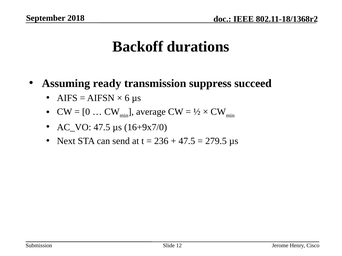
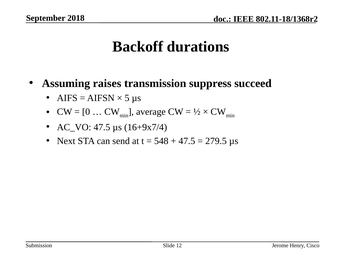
ready: ready -> raises
6: 6 -> 5
16+9x7/0: 16+9x7/0 -> 16+9x7/4
236: 236 -> 548
